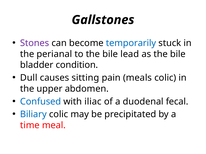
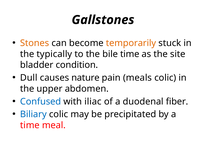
Stones colour: purple -> orange
temporarily colour: blue -> orange
perianal: perianal -> typically
bile lead: lead -> time
as the bile: bile -> site
sitting: sitting -> nature
fecal: fecal -> fiber
